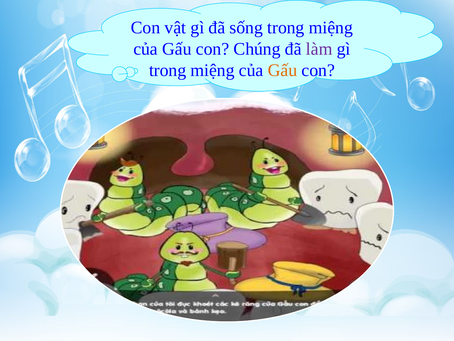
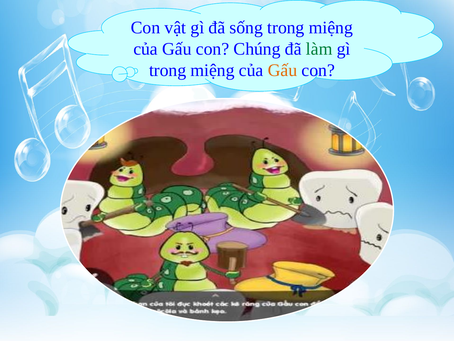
làm colour: purple -> green
